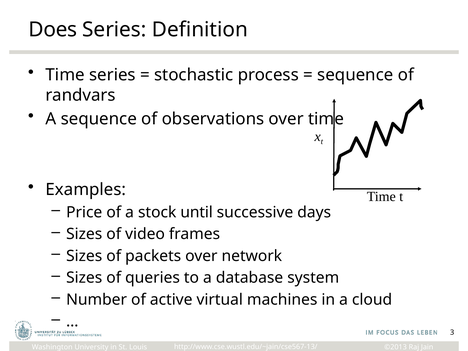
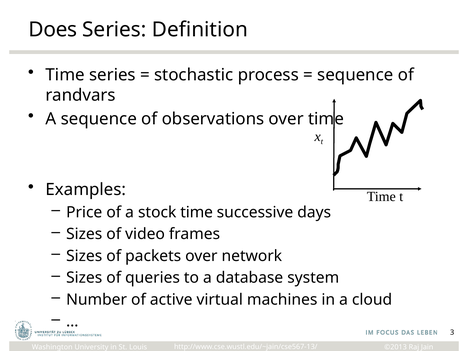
stock until: until -> time
